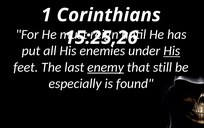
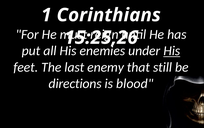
enemy underline: present -> none
especially: especially -> directions
found: found -> blood
